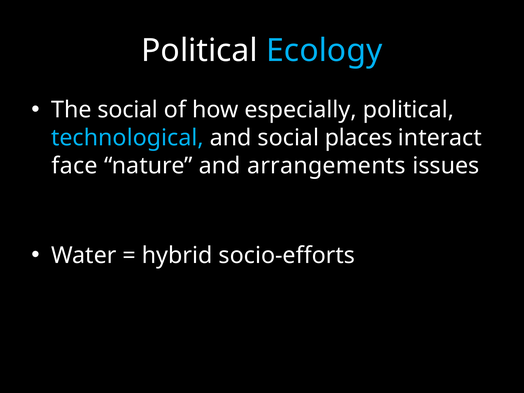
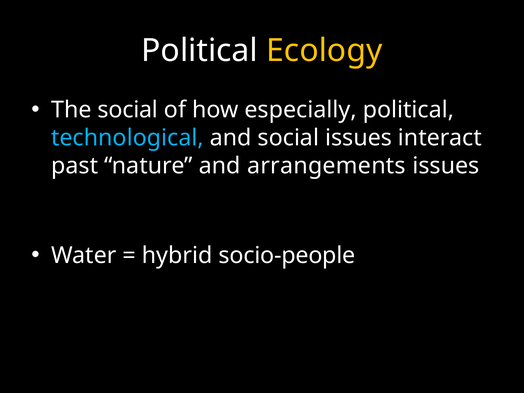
Ecology colour: light blue -> yellow
social places: places -> issues
face: face -> past
socio-efforts: socio-efforts -> socio-people
